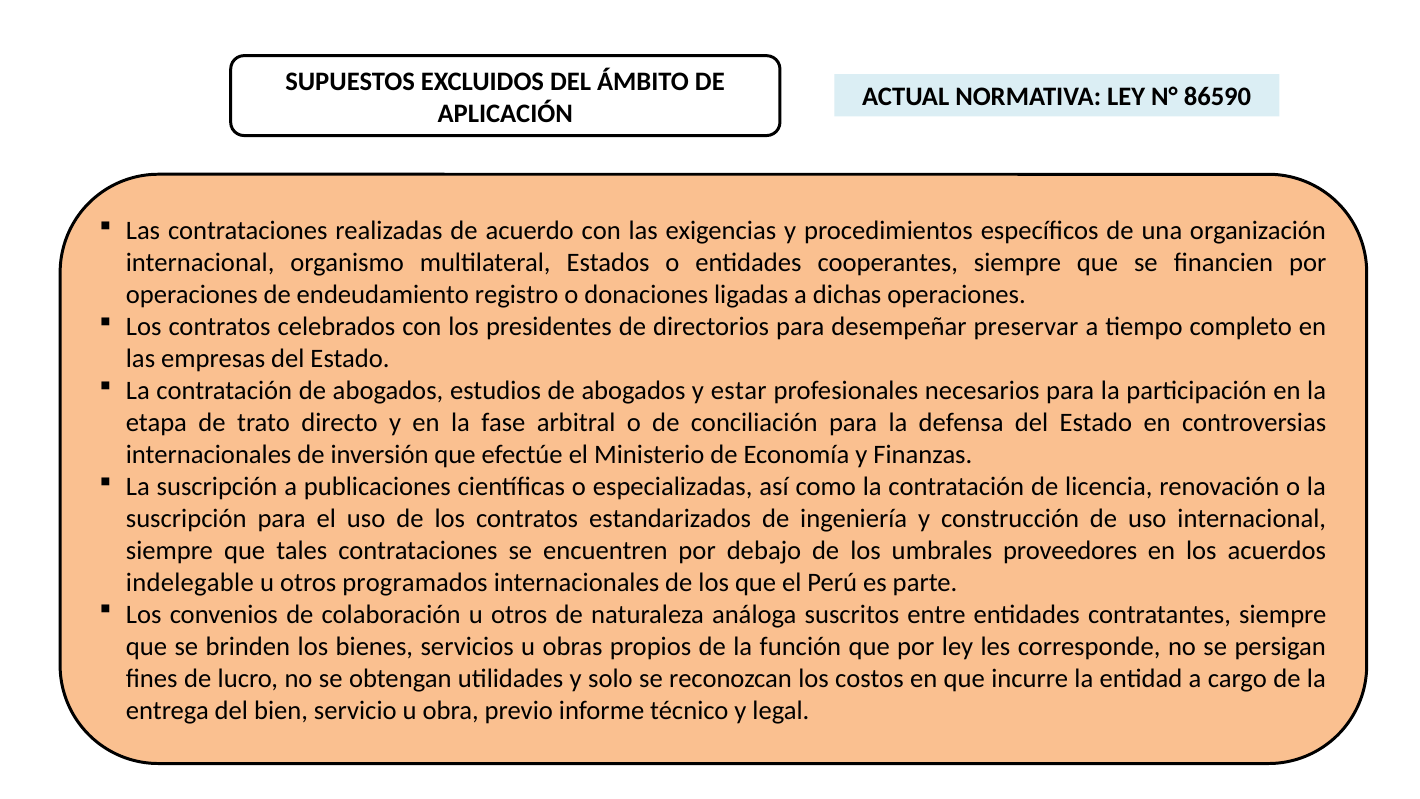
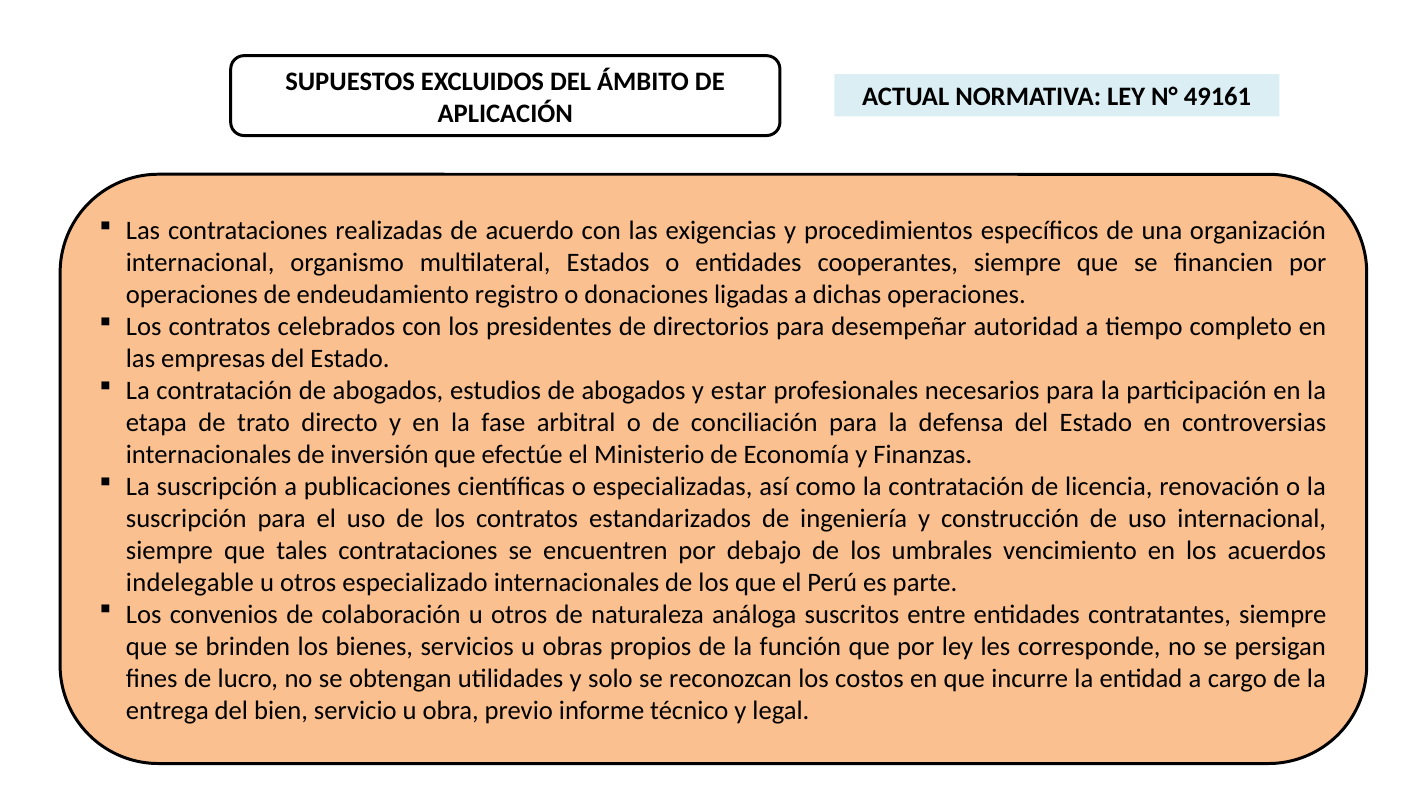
86590: 86590 -> 49161
preservar: preservar -> autoridad
proveedores: proveedores -> vencimiento
programados: programados -> especializado
